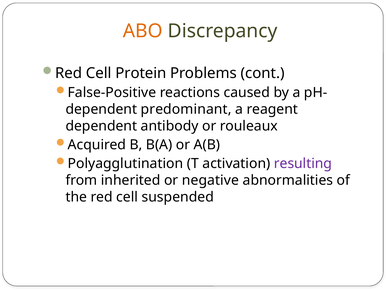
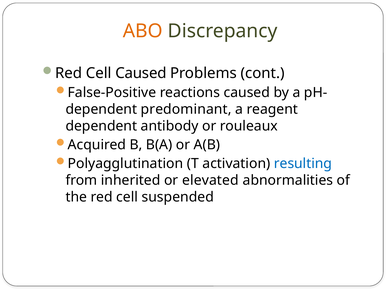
Cell Protein: Protein -> Caused
resulting colour: purple -> blue
negative: negative -> elevated
